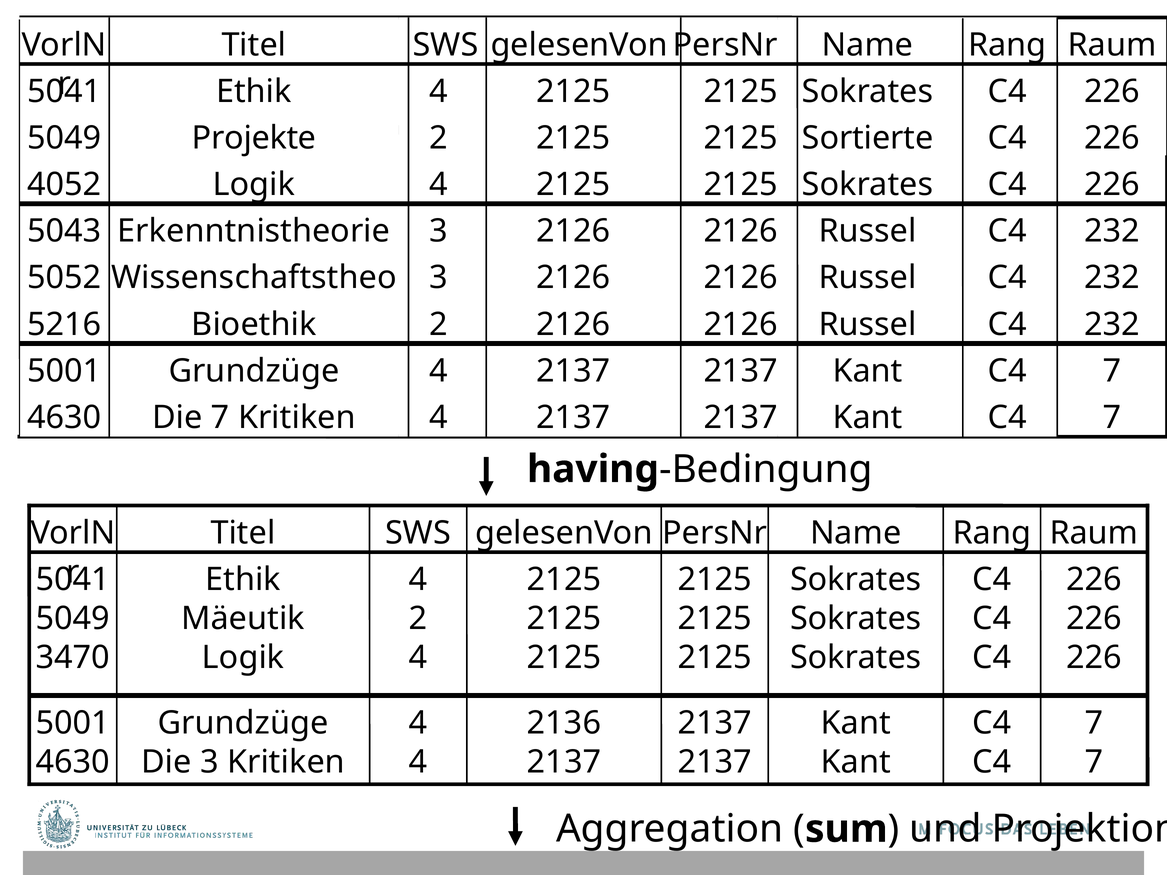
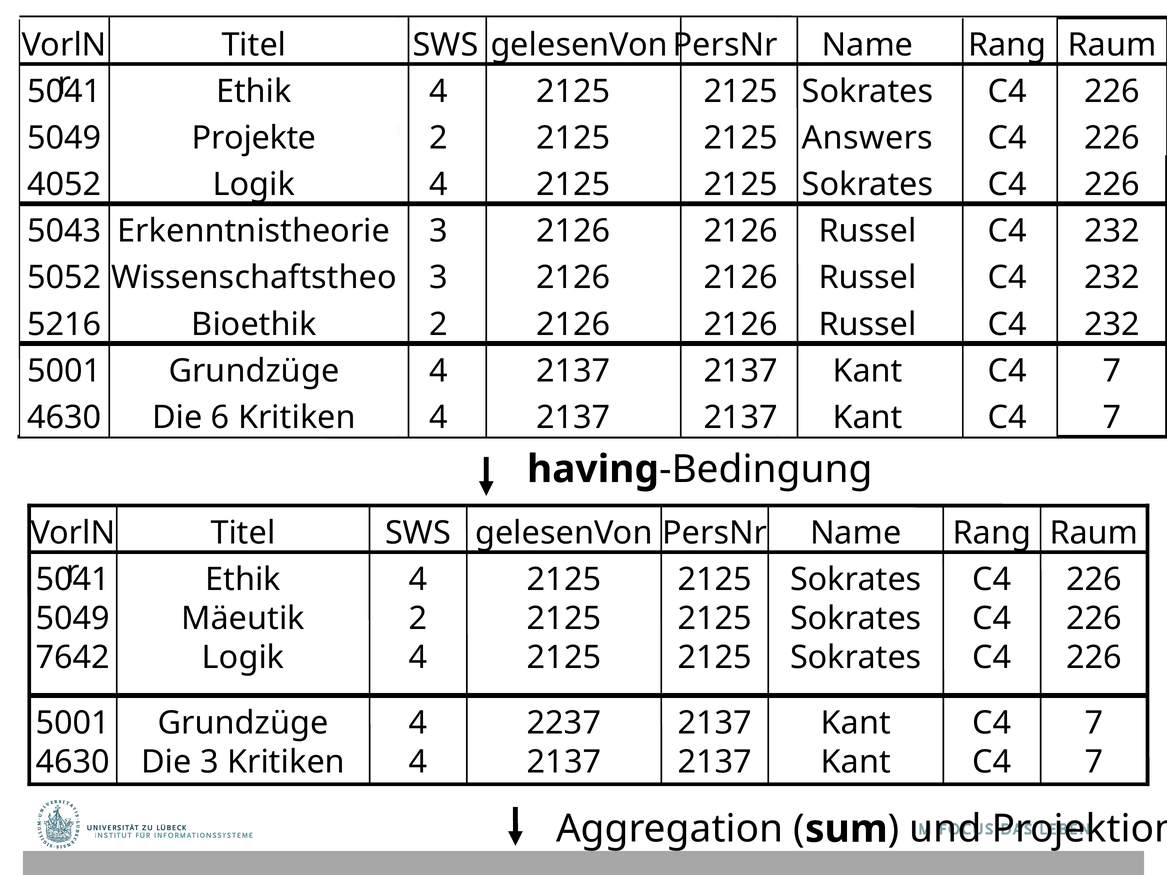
Sortierte: Sortierte -> Answers
Die 7: 7 -> 6
3470: 3470 -> 7642
2136: 2136 -> 2237
